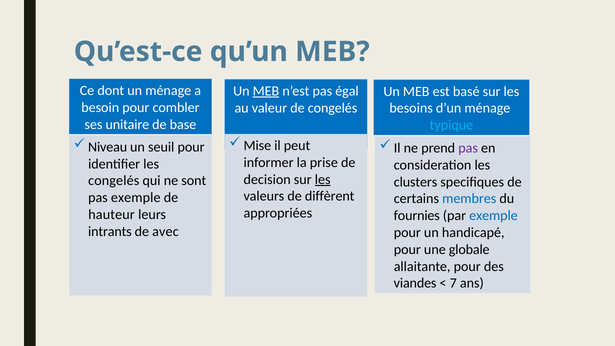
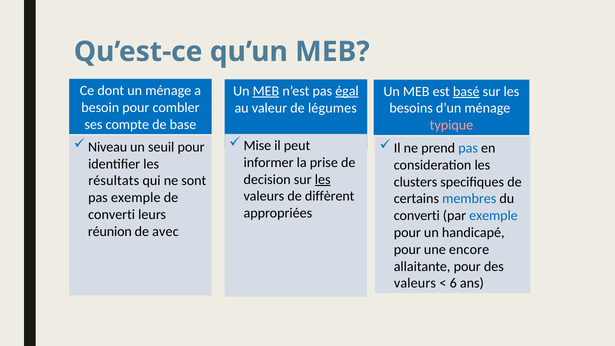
égal underline: none -> present
basé underline: none -> present
de congelés: congelés -> légumes
unitaire: unitaire -> compte
typique colour: light blue -> pink
pas at (468, 148) colour: purple -> blue
congelés at (114, 181): congelés -> résultats
hauteur at (112, 215): hauteur -> converti
fournies at (417, 216): fournies -> converti
intrants: intrants -> réunion
globale: globale -> encore
viandes at (415, 283): viandes -> valeurs
7: 7 -> 6
